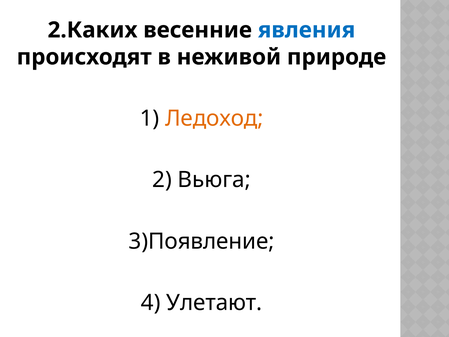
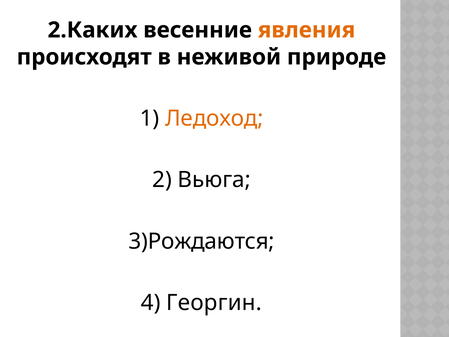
явления colour: blue -> orange
3)Появление: 3)Появление -> 3)Рождаются
Улетают: Улетают -> Георгин
